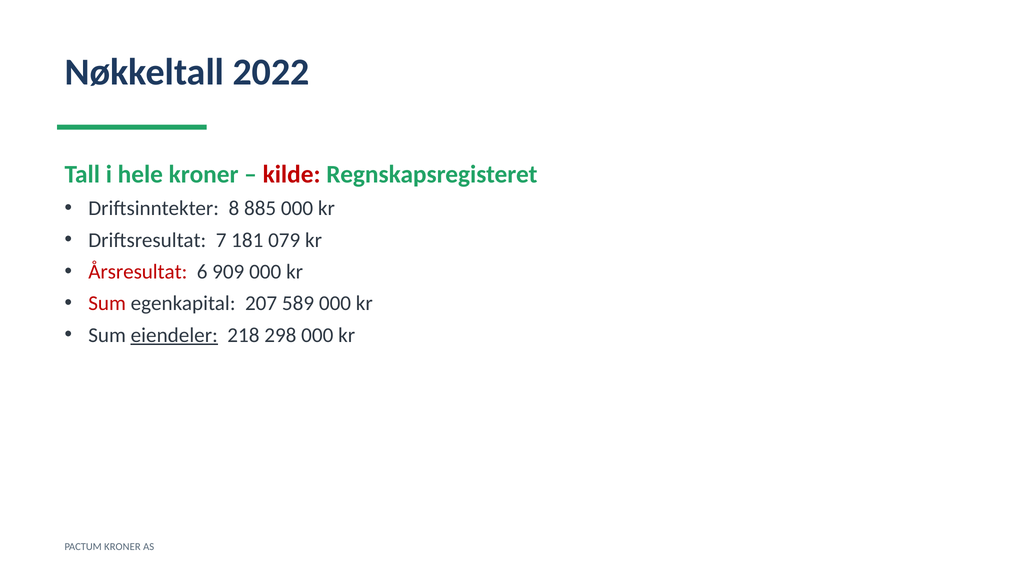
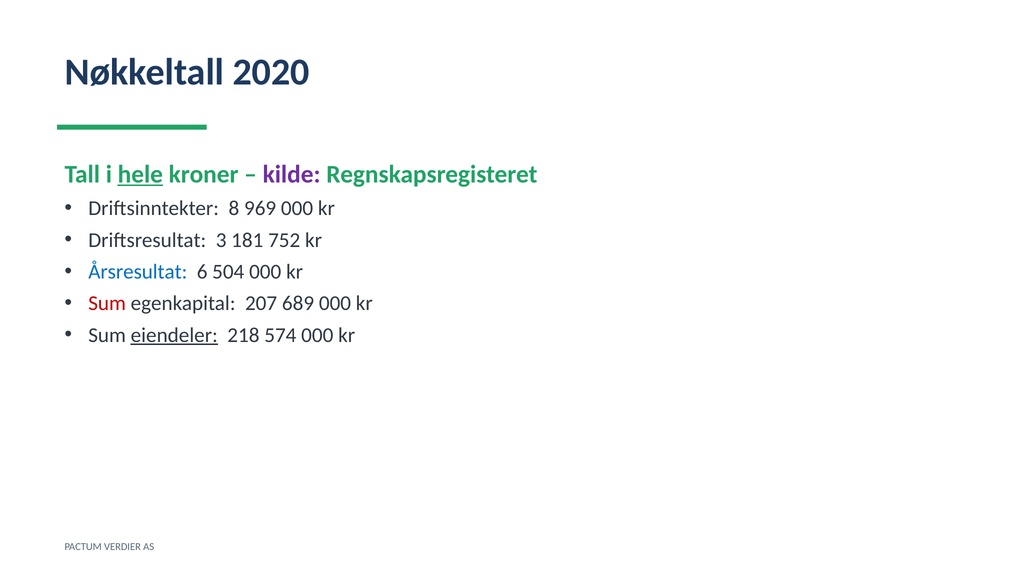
2022: 2022 -> 2020
hele underline: none -> present
kilde colour: red -> purple
885: 885 -> 969
7: 7 -> 3
079: 079 -> 752
Årsresultat colour: red -> blue
909: 909 -> 504
589: 589 -> 689
298: 298 -> 574
PACTUM KRONER: KRONER -> VERDIER
